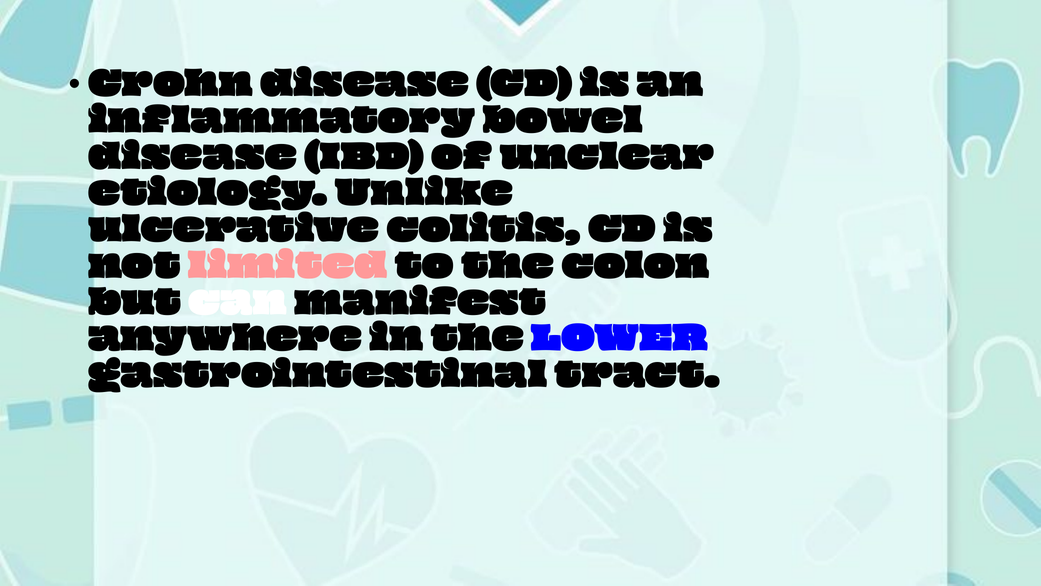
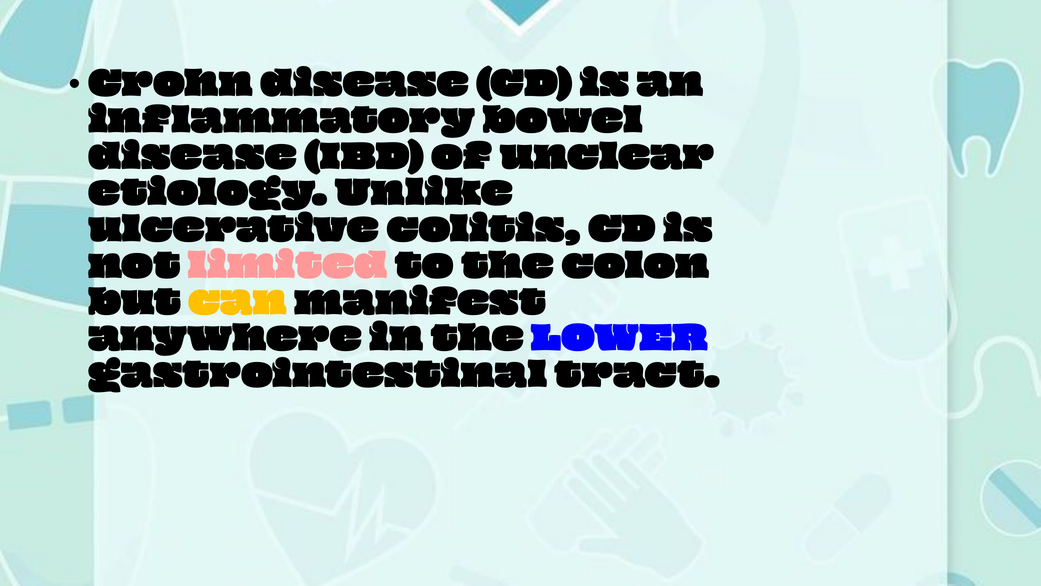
can colour: white -> yellow
